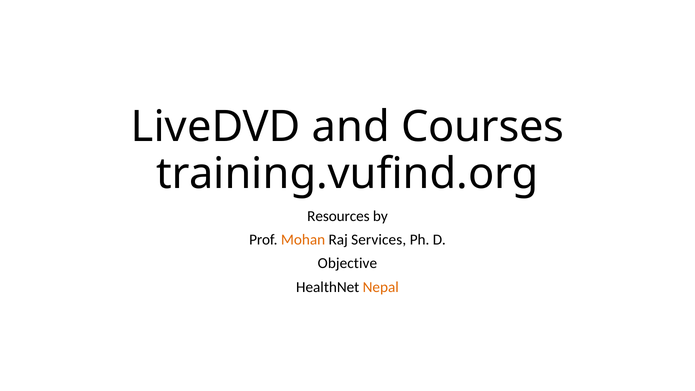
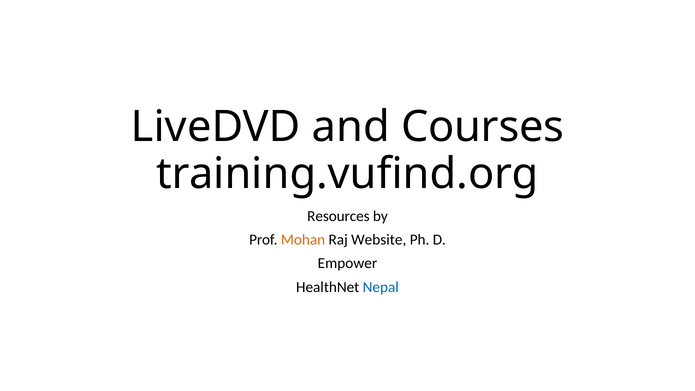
Services: Services -> Website
Objective: Objective -> Empower
Nepal colour: orange -> blue
